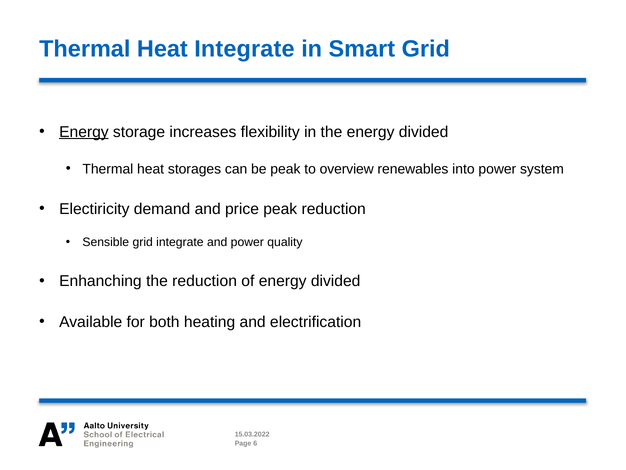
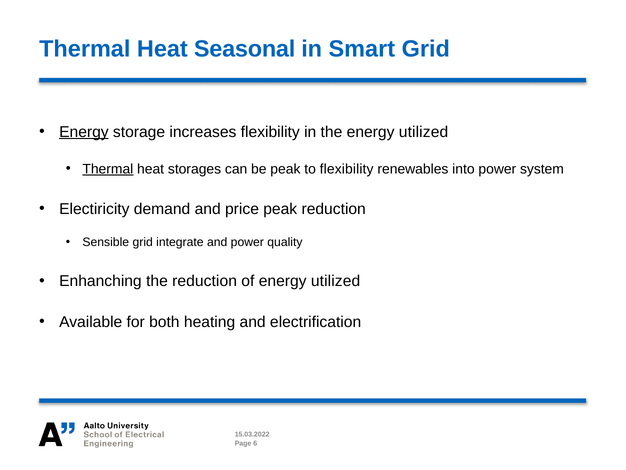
Heat Integrate: Integrate -> Seasonal
the energy divided: divided -> utilized
Thermal at (108, 169) underline: none -> present
to overview: overview -> flexibility
of energy divided: divided -> utilized
